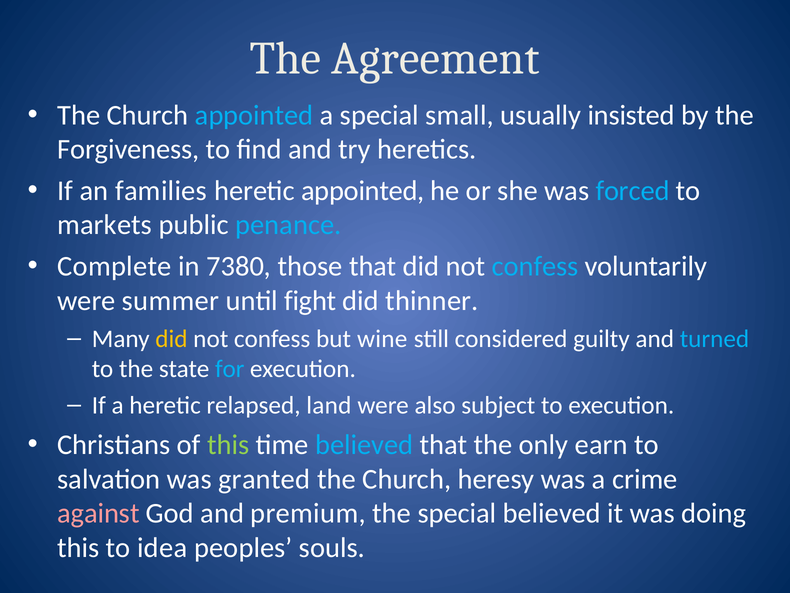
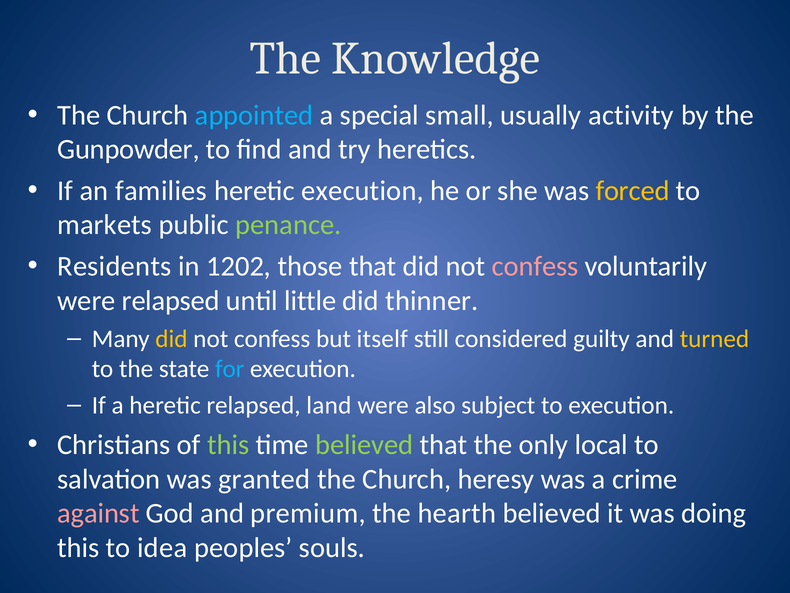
Agreement: Agreement -> Knowledge
insisted: insisted -> activity
Forgiveness: Forgiveness -> Gunpowder
heretic appointed: appointed -> execution
forced colour: light blue -> yellow
penance colour: light blue -> light green
Complete: Complete -> Residents
7380: 7380 -> 1202
confess at (535, 266) colour: light blue -> pink
were summer: summer -> relapsed
fight: fight -> little
wine: wine -> itself
turned colour: light blue -> yellow
believed at (364, 445) colour: light blue -> light green
earn: earn -> local
the special: special -> hearth
